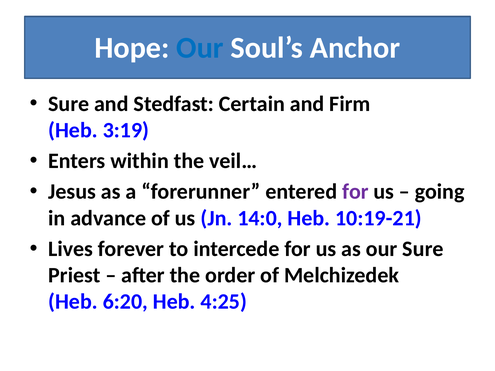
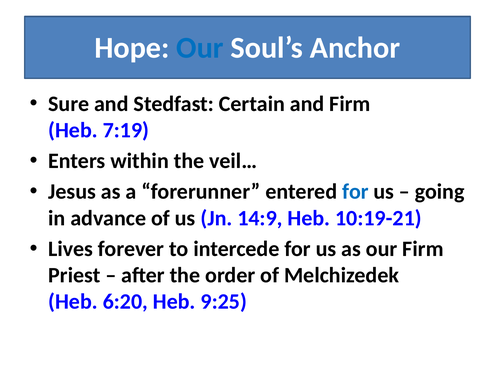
3:19: 3:19 -> 7:19
for at (355, 192) colour: purple -> blue
14:0: 14:0 -> 14:9
our Sure: Sure -> Firm
4:25: 4:25 -> 9:25
